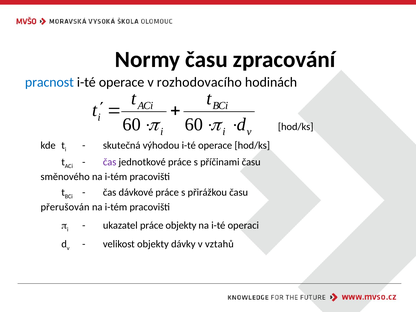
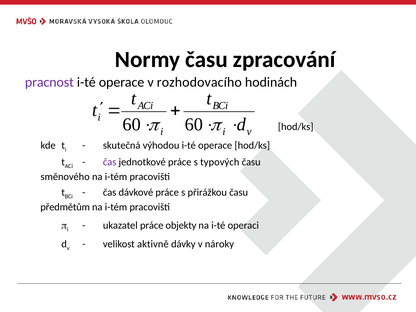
pracnost colour: blue -> purple
příčinami: příčinami -> typových
přerušován: přerušován -> předmětům
velikost objekty: objekty -> aktivně
vztahů: vztahů -> nároky
